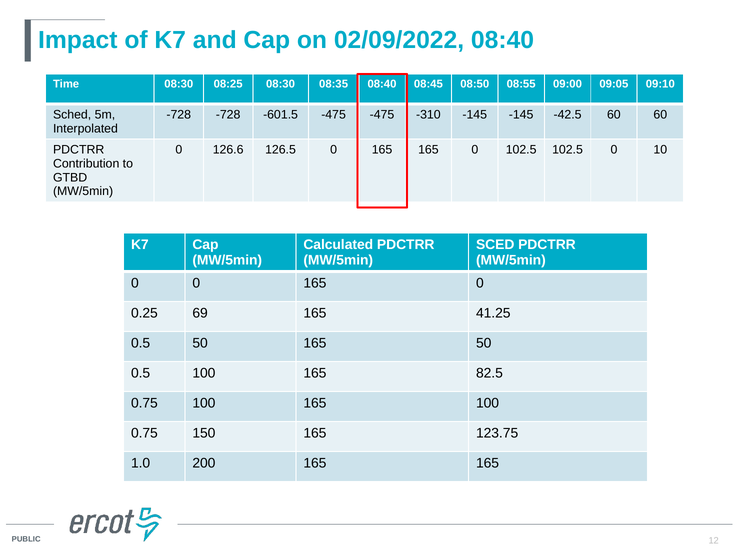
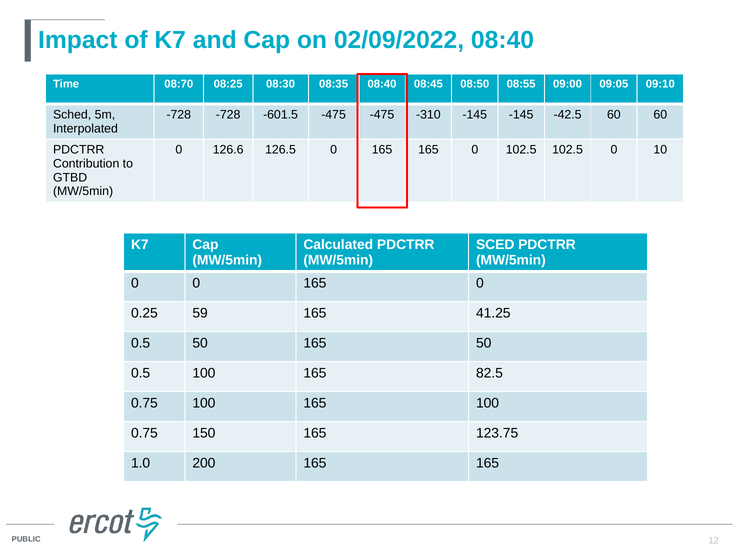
Time 08:30: 08:30 -> 08:70
69: 69 -> 59
